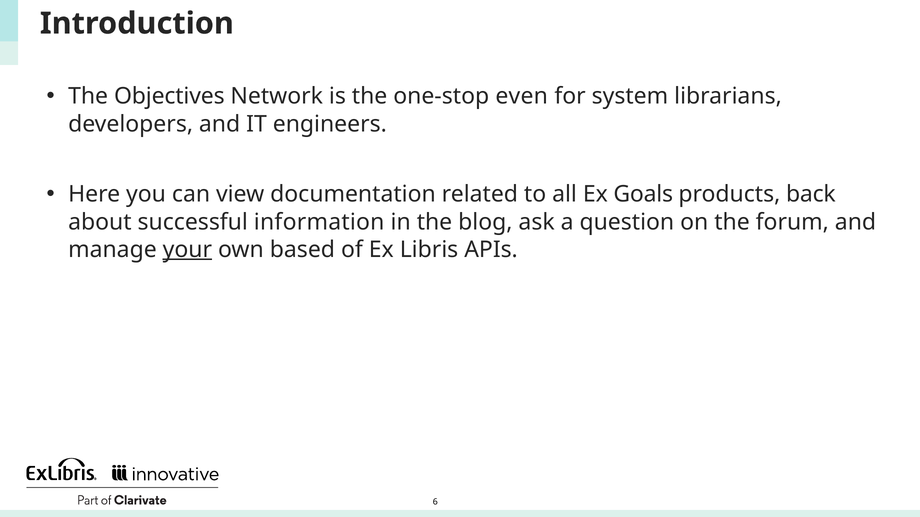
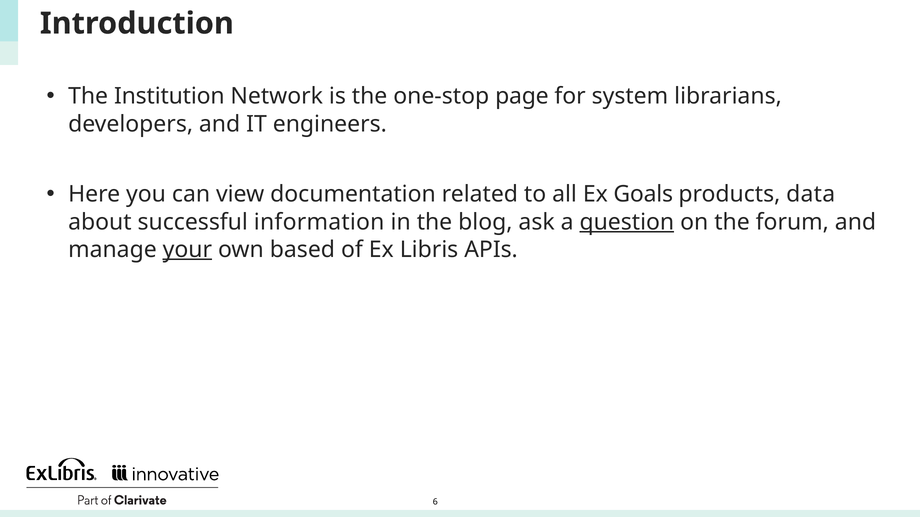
Objectives: Objectives -> Institution
even: even -> page
back: back -> data
question underline: none -> present
